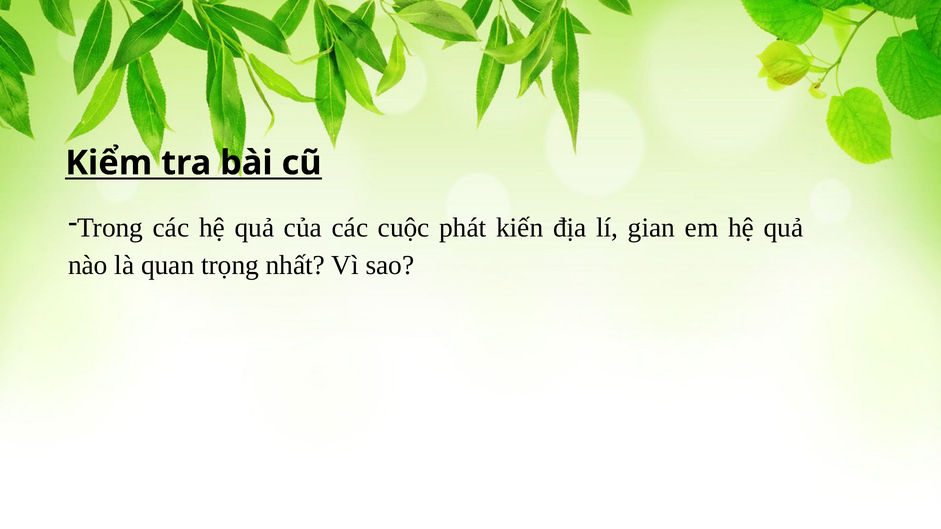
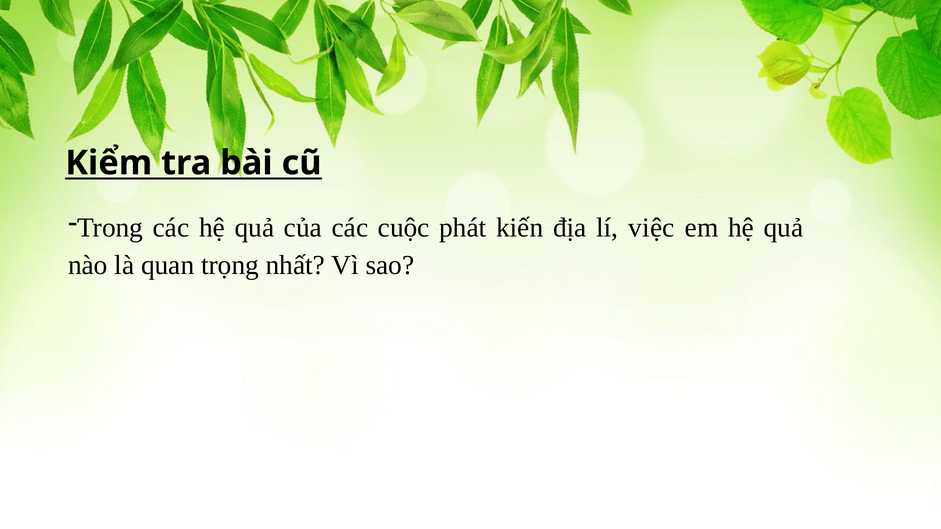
gian: gian -> việc
